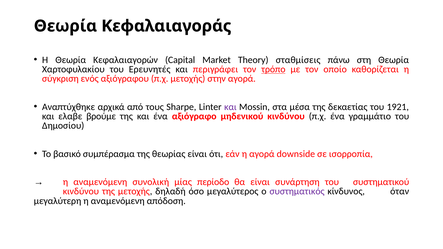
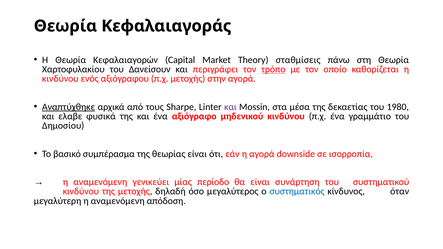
Ερευνητές: Ερευνητές -> Δανείσουν
σύγκριση at (60, 79): σύγκριση -> κινδύνου
Αναπτύχθηκε underline: none -> present
1921: 1921 -> 1980
βρούμε: βρούμε -> φυσικά
συνολική: συνολική -> γενικεύει
συστηματικός colour: purple -> blue
